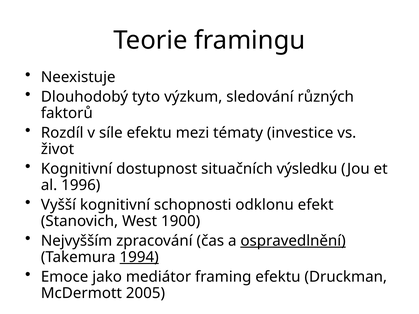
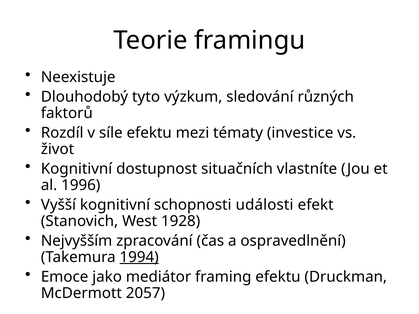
výsledku: výsledku -> vlastníte
odklonu: odklonu -> události
1900: 1900 -> 1928
ospravedlnění underline: present -> none
2005: 2005 -> 2057
